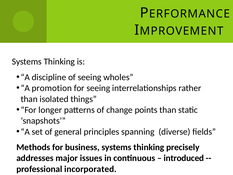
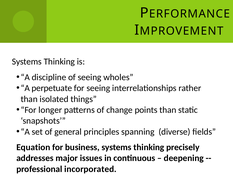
promotion: promotion -> perpetuate
Methods: Methods -> Equation
introduced: introduced -> deepening
